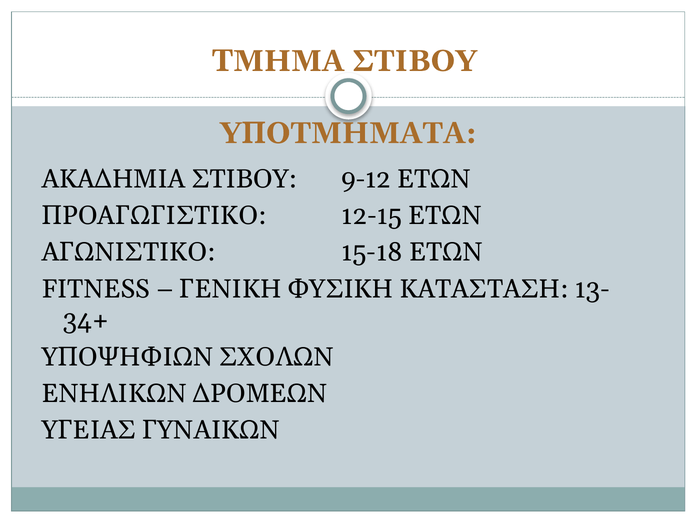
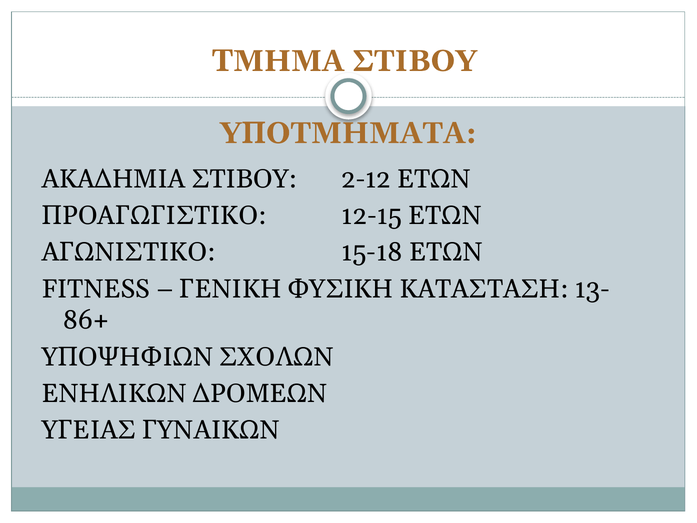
9-12: 9-12 -> 2-12
34+: 34+ -> 86+
